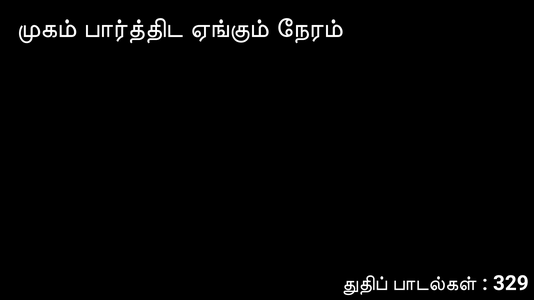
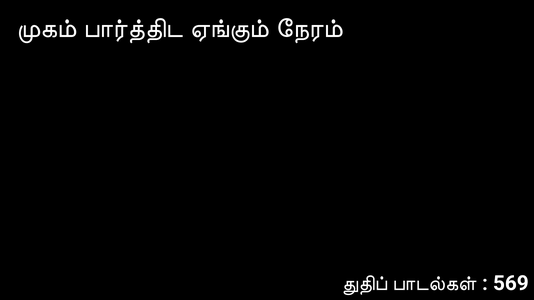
329: 329 -> 569
